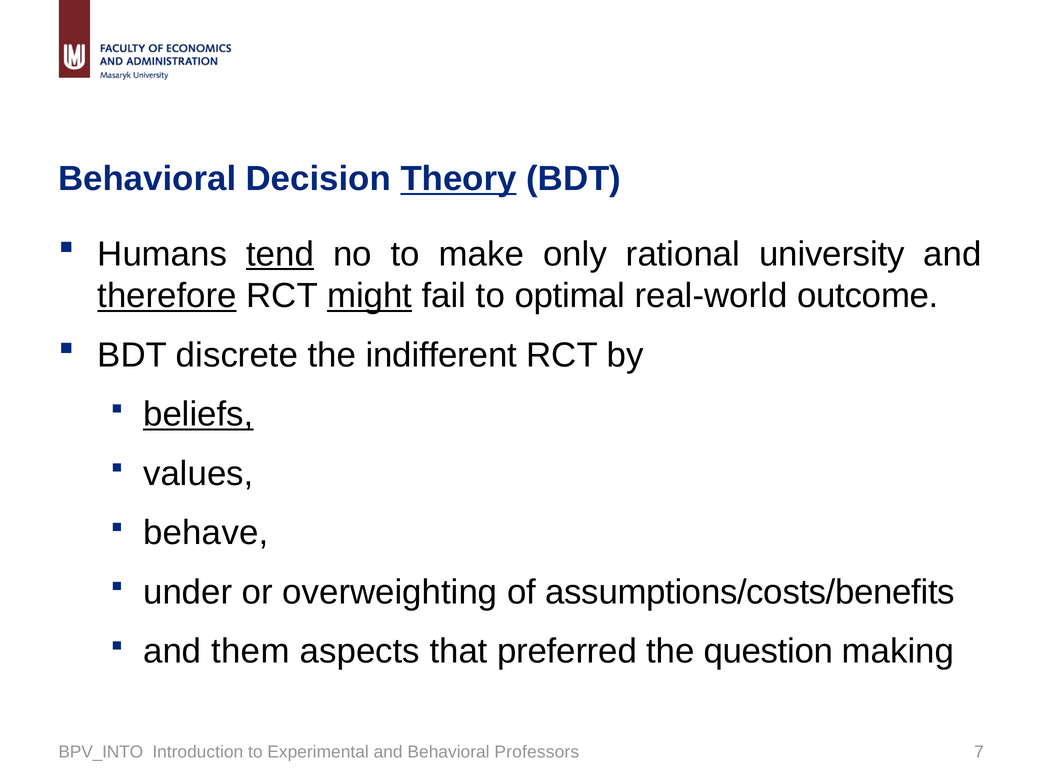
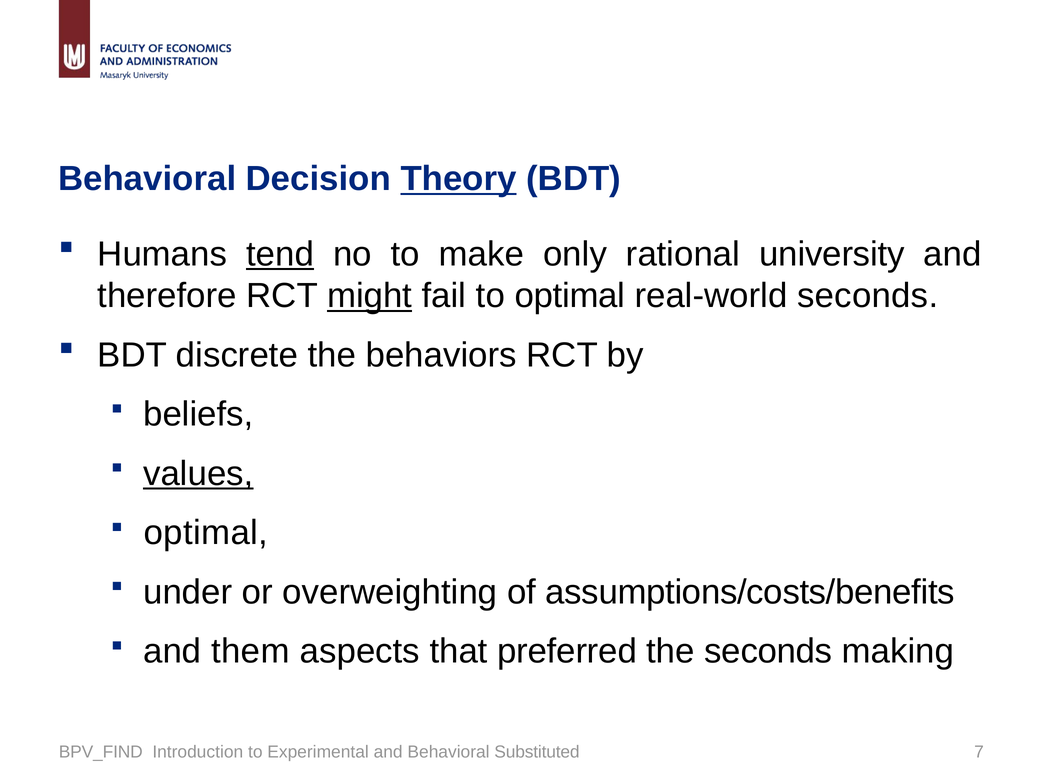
therefore underline: present -> none
real-world outcome: outcome -> seconds
indifferent: indifferent -> behaviors
beliefs underline: present -> none
values underline: none -> present
behave at (206, 533): behave -> optimal
the question: question -> seconds
BPV_INTO: BPV_INTO -> BPV_FIND
Professors: Professors -> Substituted
